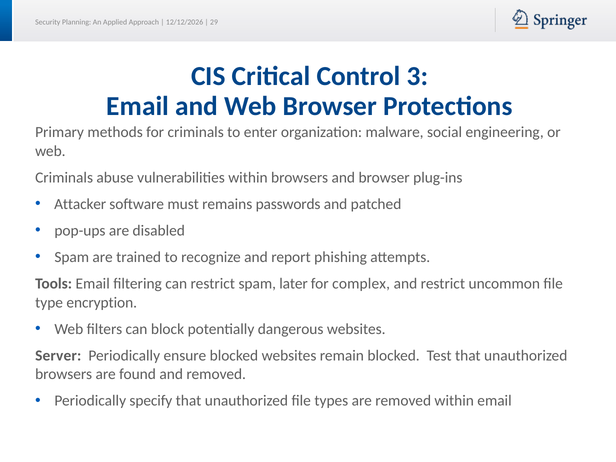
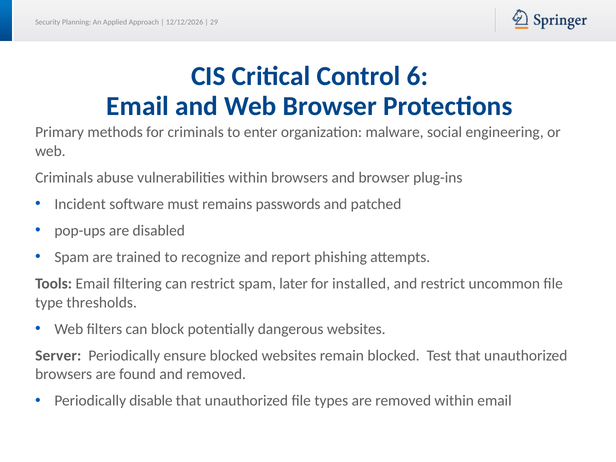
3: 3 -> 6
Attacker: Attacker -> Incident
complex: complex -> installed
encryption: encryption -> thresholds
specify: specify -> disable
